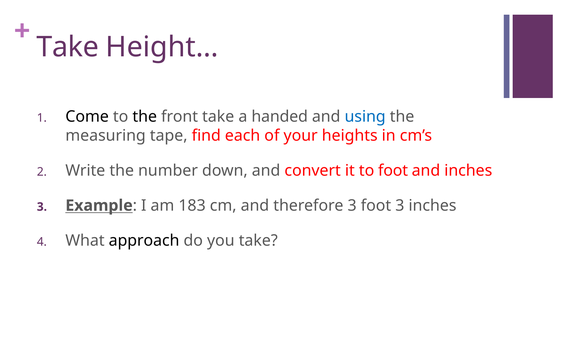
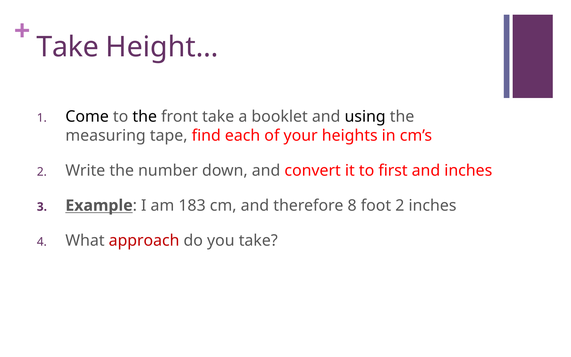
handed: handed -> booklet
using colour: blue -> black
to foot: foot -> first
therefore 3: 3 -> 8
foot 3: 3 -> 2
approach colour: black -> red
